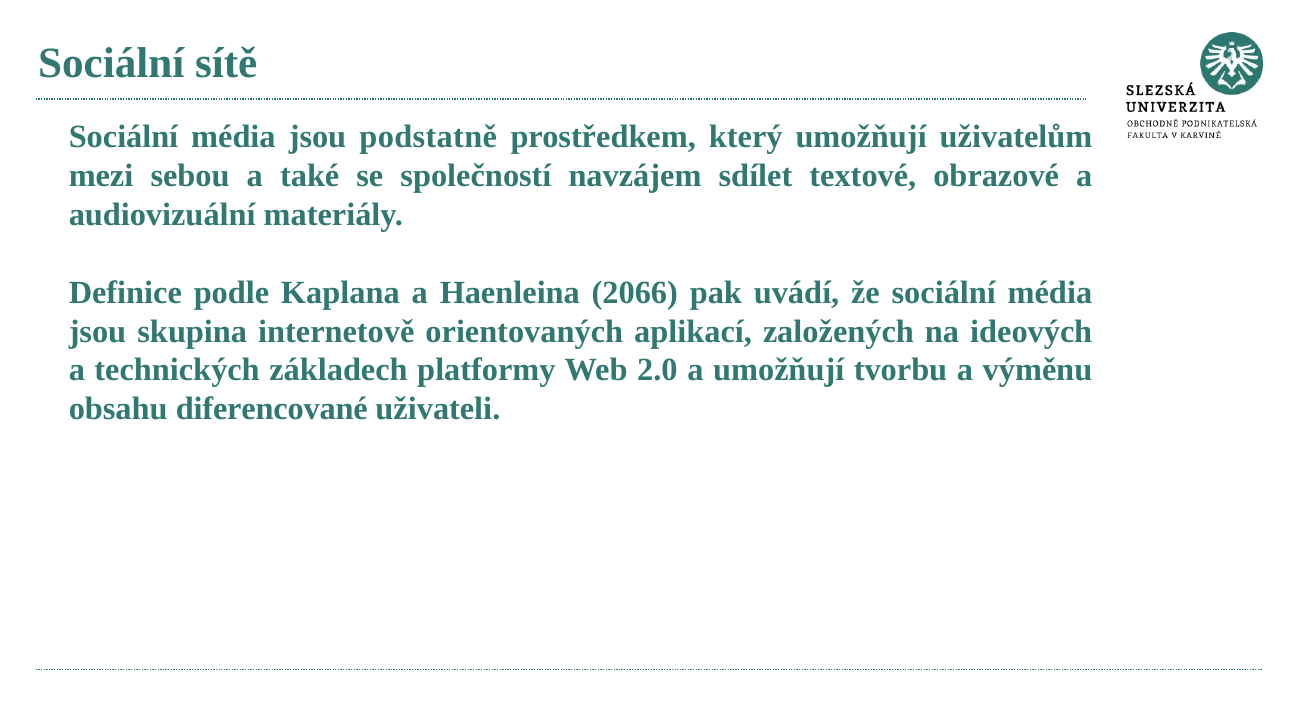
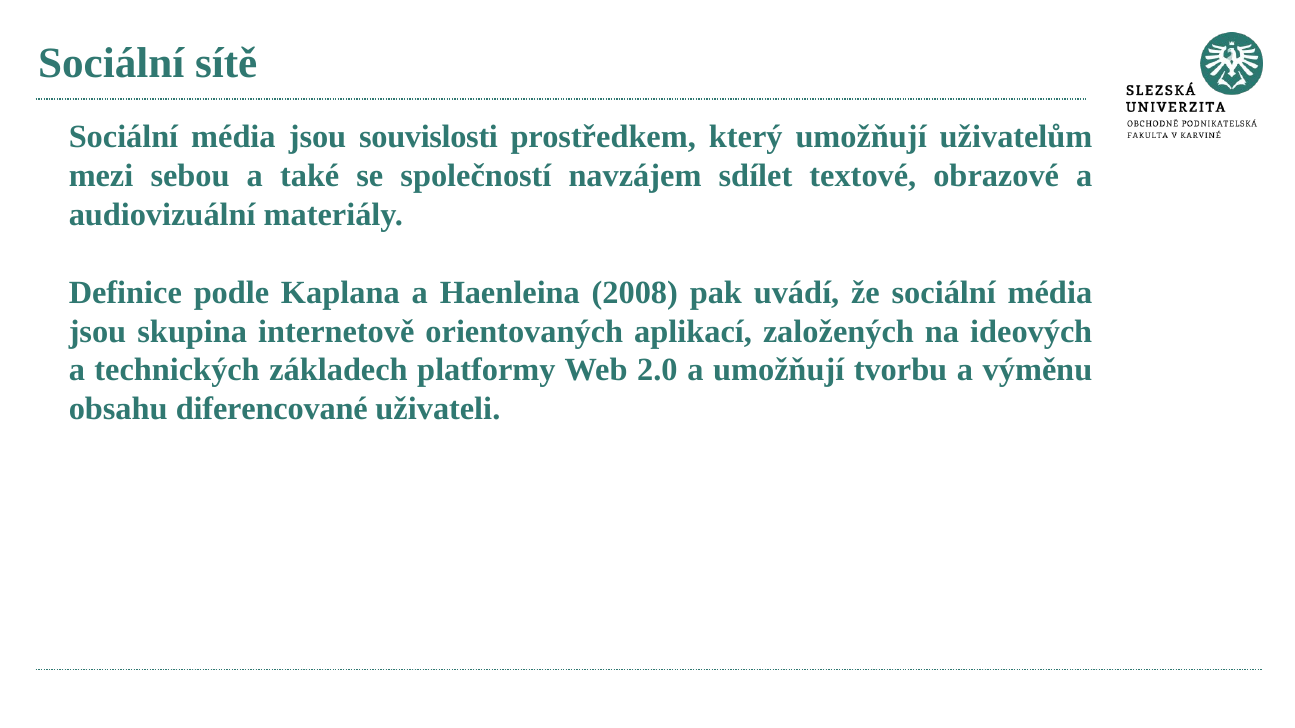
podstatně: podstatně -> souvislosti
2066: 2066 -> 2008
